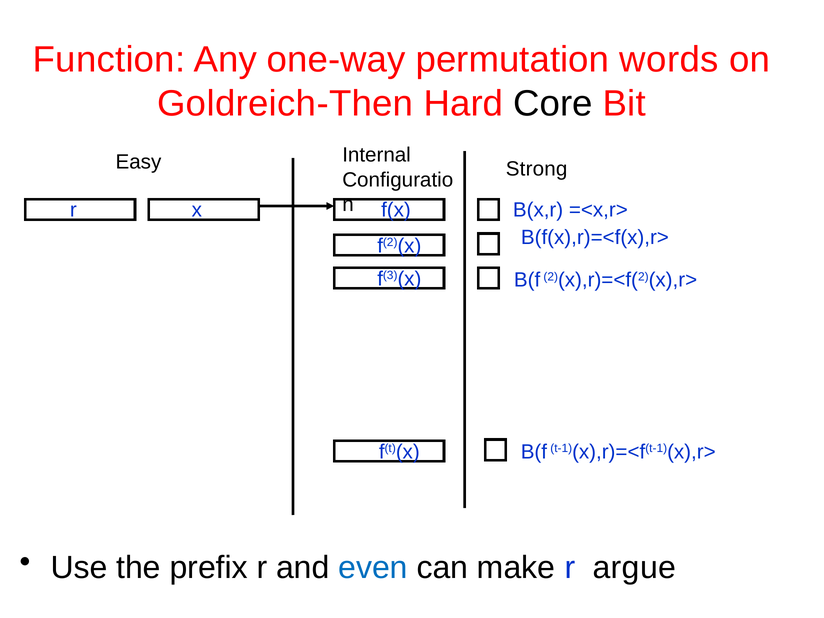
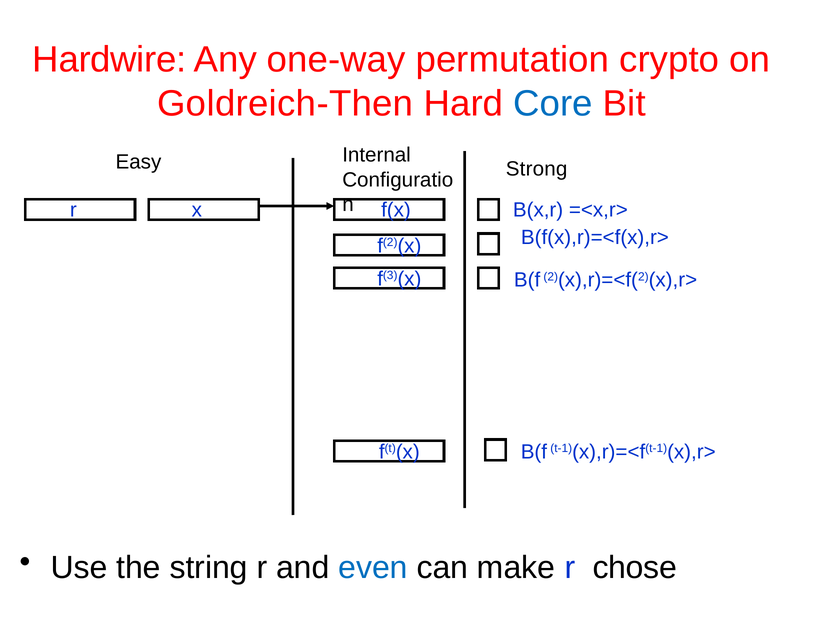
Function: Function -> Hardwire
words: words -> crypto
Core colour: black -> blue
prefix: prefix -> string
argue: argue -> chose
